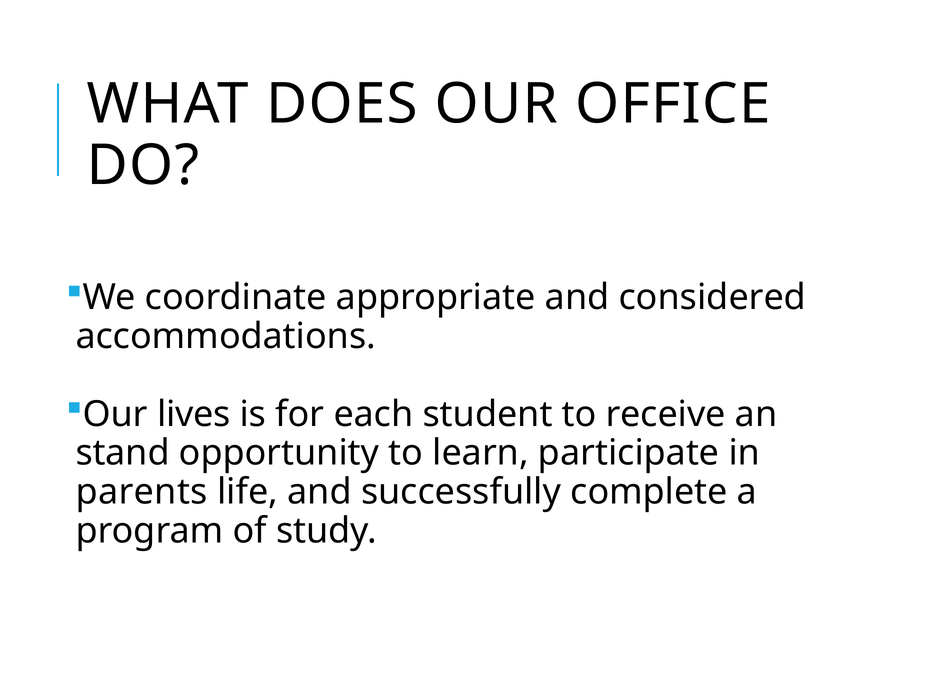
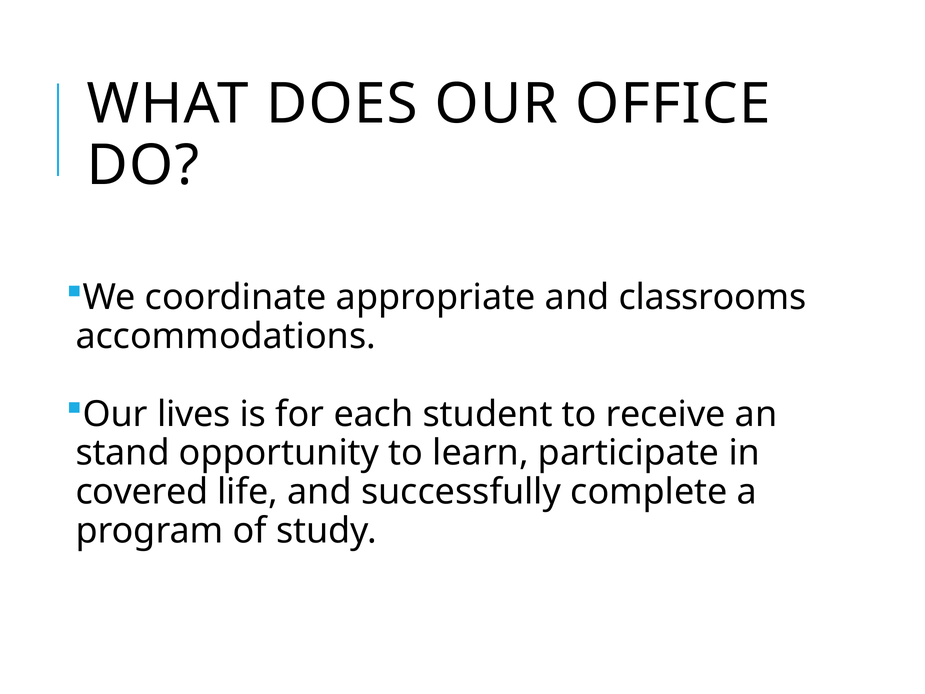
considered: considered -> classrooms
parents: parents -> covered
